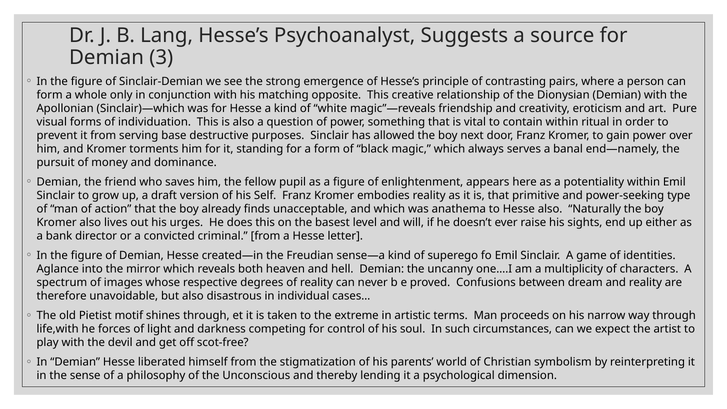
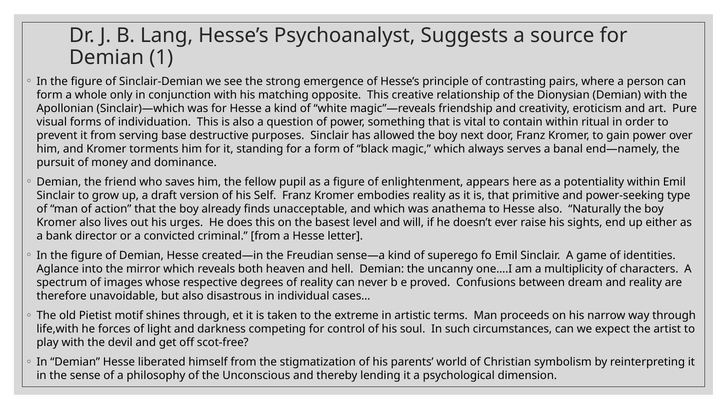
3: 3 -> 1
